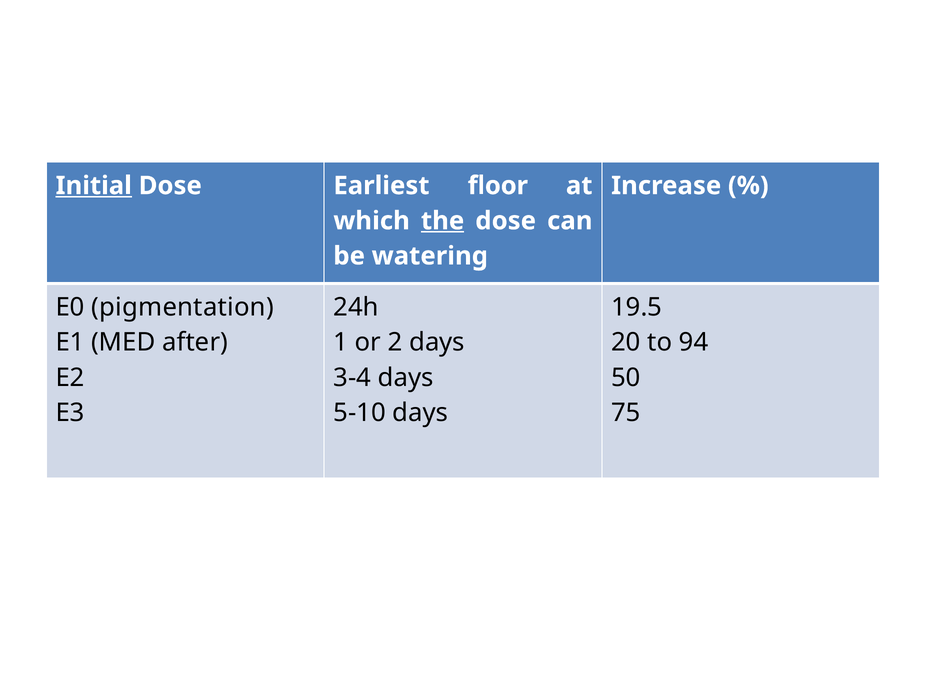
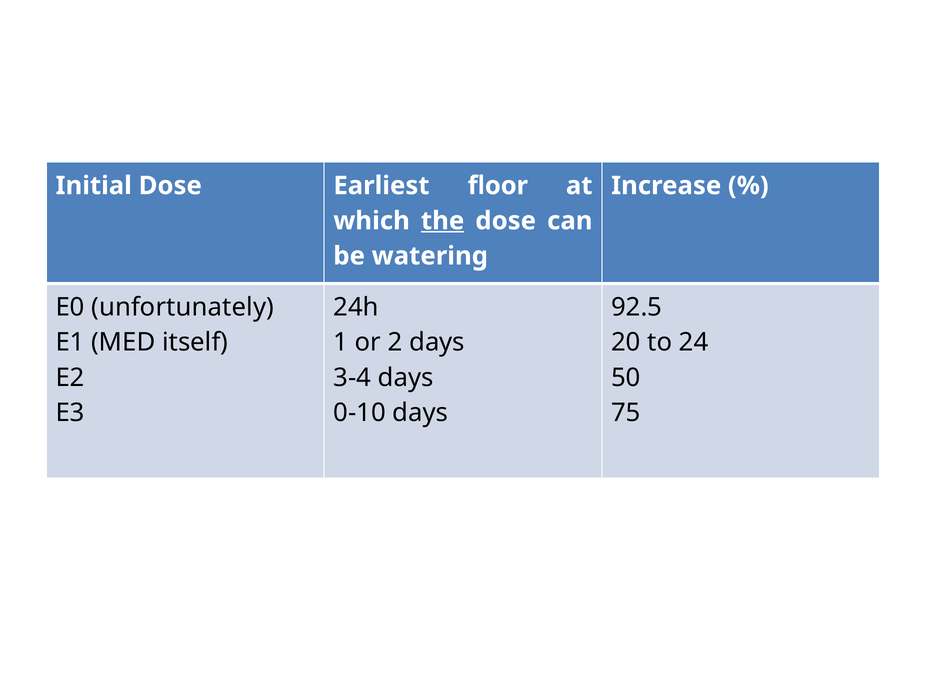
Initial underline: present -> none
pigmentation: pigmentation -> unfortunately
19.5: 19.5 -> 92.5
after: after -> itself
94: 94 -> 24
5-10: 5-10 -> 0-10
